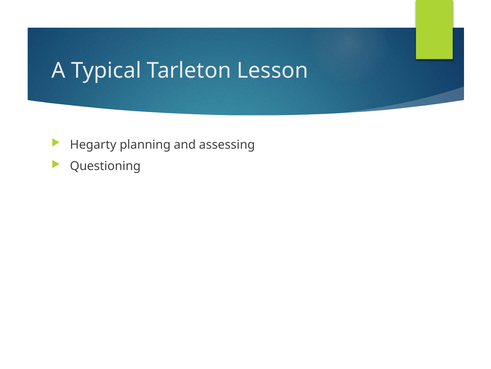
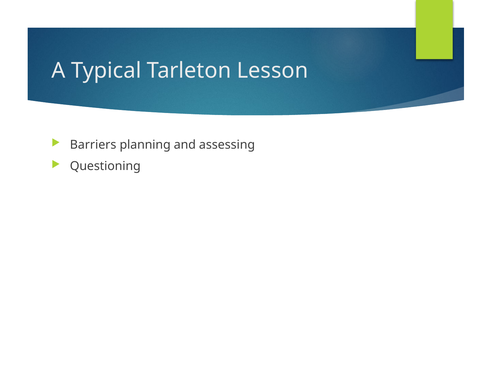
Hegarty: Hegarty -> Barriers
